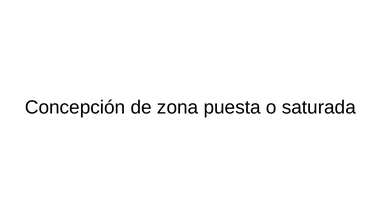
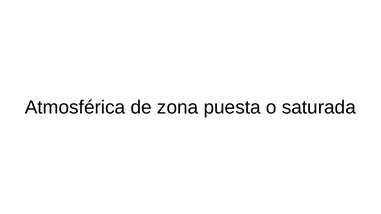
Concepción: Concepción -> Atmosférica
